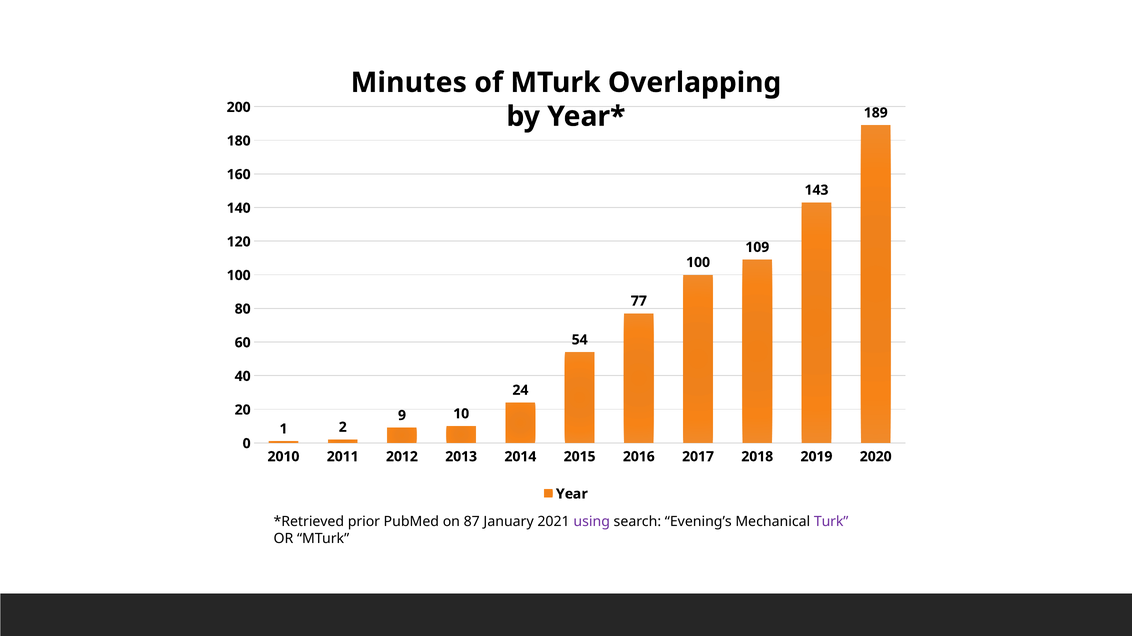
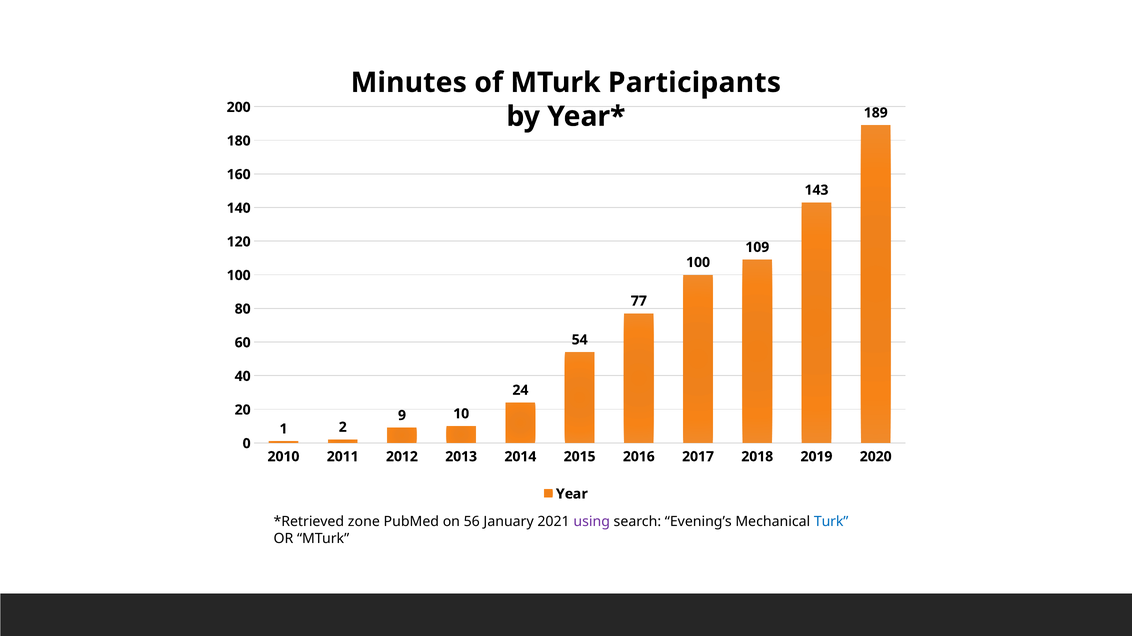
Overlapping: Overlapping -> Participants
prior: prior -> zone
87: 87 -> 56
Turk colour: purple -> blue
